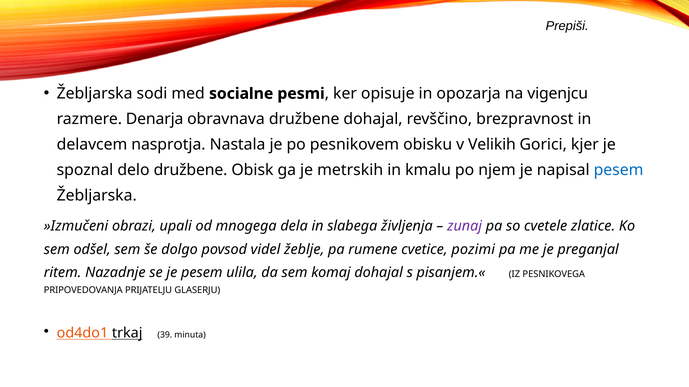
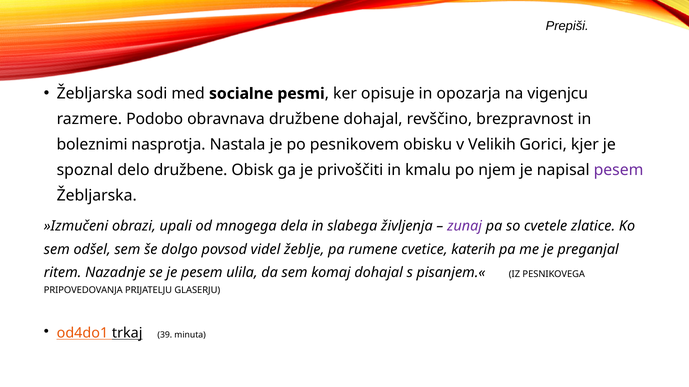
Denarja: Denarja -> Podobo
delavcem: delavcem -> boleznimi
metrskih: metrskih -> privoščiti
pesem at (619, 170) colour: blue -> purple
pozimi: pozimi -> katerih
